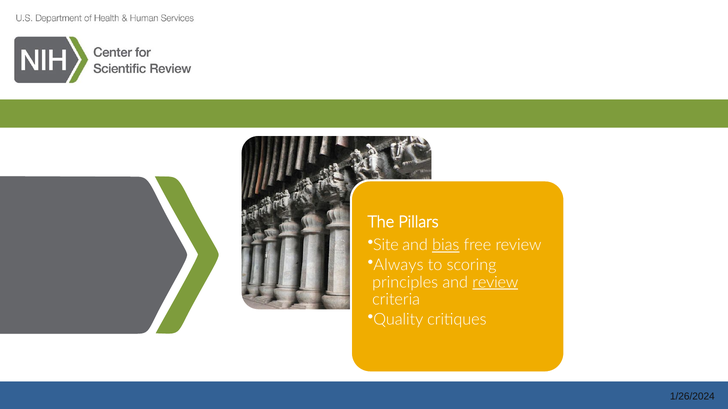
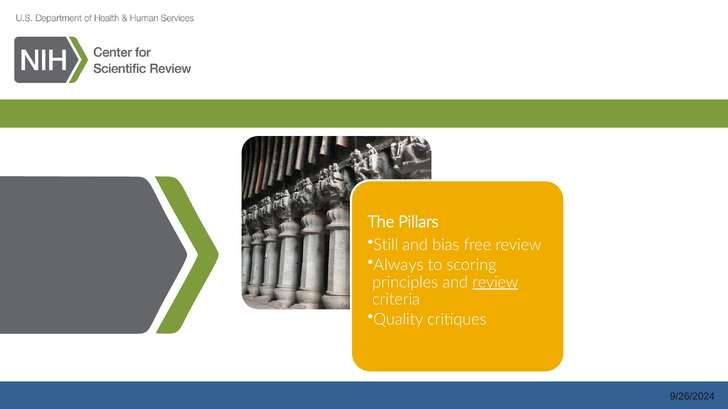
Site: Site -> Still
bias underline: present -> none
1/26/2024: 1/26/2024 -> 9/26/2024
